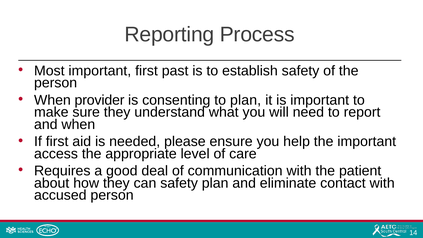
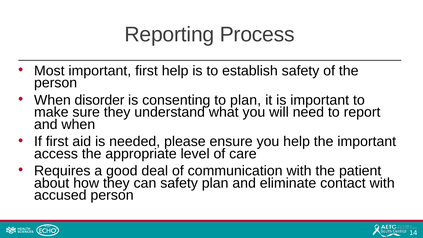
first past: past -> help
provider: provider -> disorder
